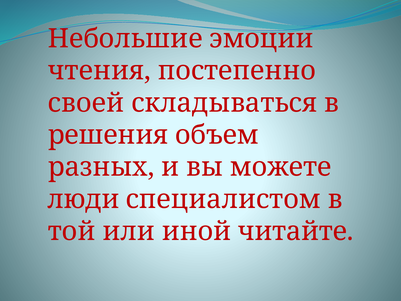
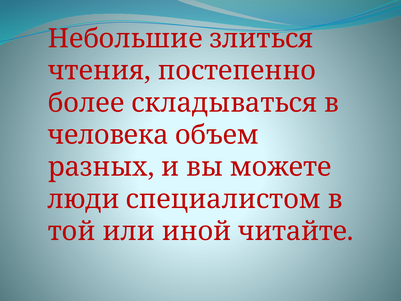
эмоции: эмоции -> злиться
своей: своей -> более
решения: решения -> человека
